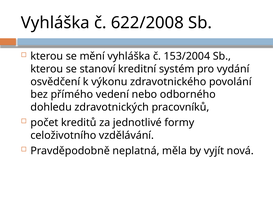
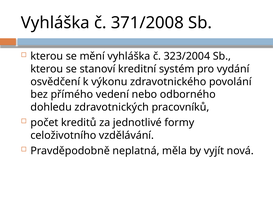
622/2008: 622/2008 -> 371/2008
153/2004: 153/2004 -> 323/2004
